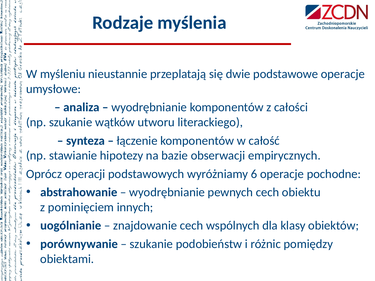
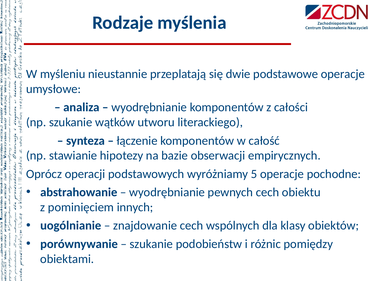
6: 6 -> 5
